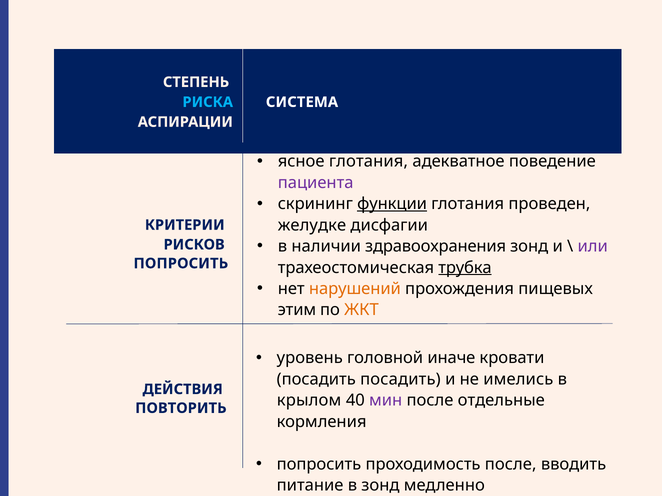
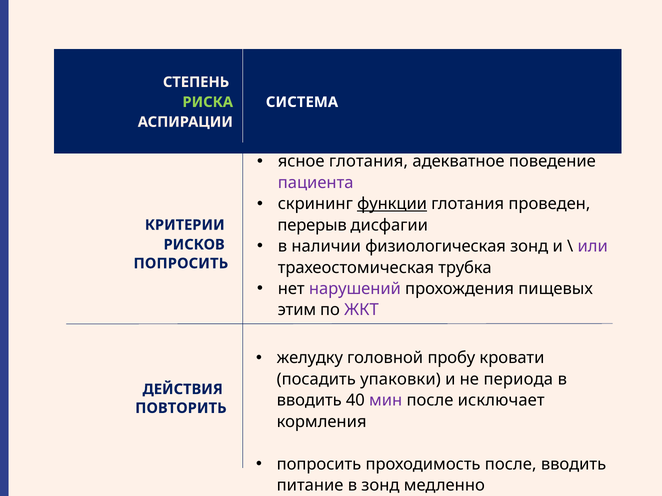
РИСКА colour: light blue -> light green
желудке: желудке -> перерыв
здравоохранения: здравоохранения -> физиологическая
трубка underline: present -> none
нарушений colour: orange -> purple
ЖКТ colour: orange -> purple
уровень: уровень -> желудку
иначе: иначе -> пробу
посадить посадить: посадить -> упаковки
имелись: имелись -> периода
крылом at (309, 401): крылом -> вводить
отдельные: отдельные -> исключает
